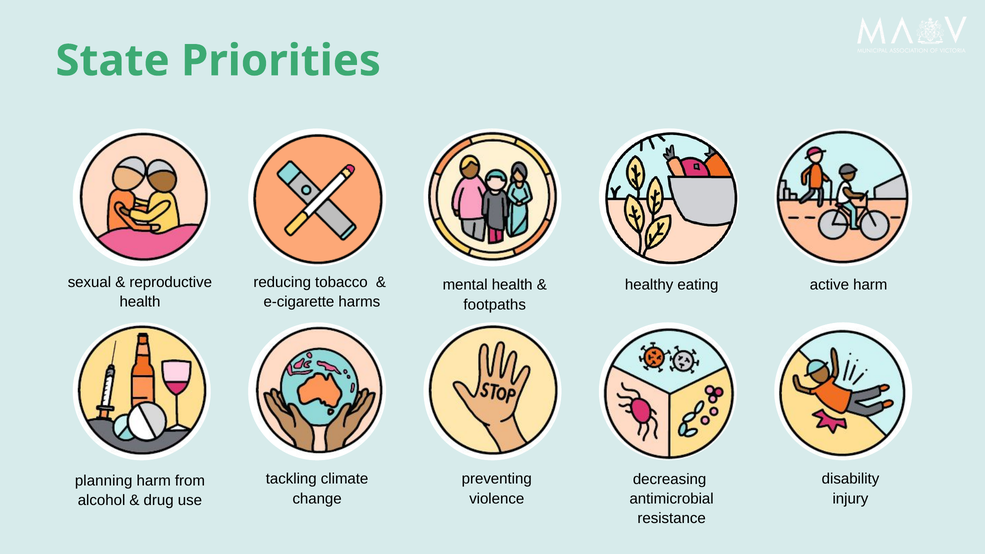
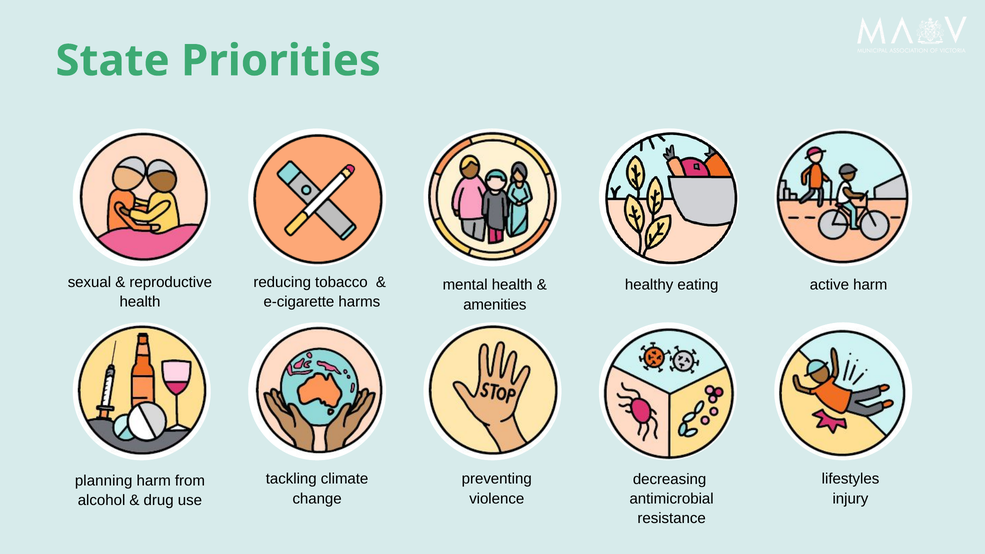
footpaths: footpaths -> amenities
disability: disability -> lifestyles
